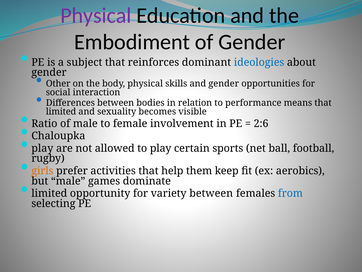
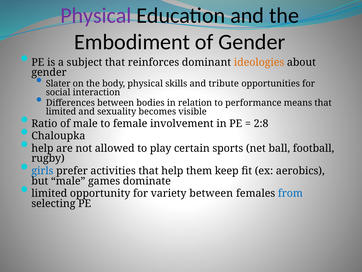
ideologies colour: blue -> orange
Other: Other -> Slater
and gender: gender -> tribute
2:6: 2:6 -> 2:8
play at (42, 148): play -> help
girls colour: orange -> blue
